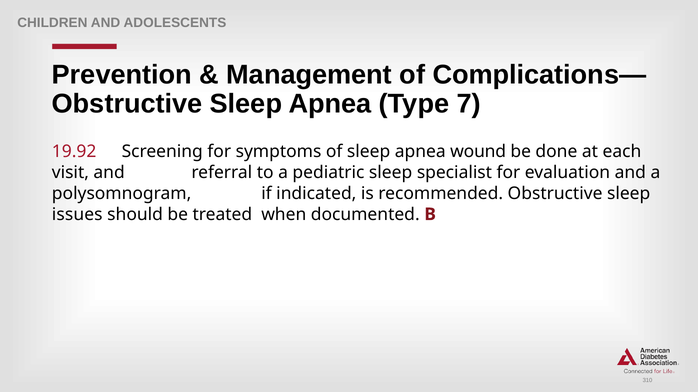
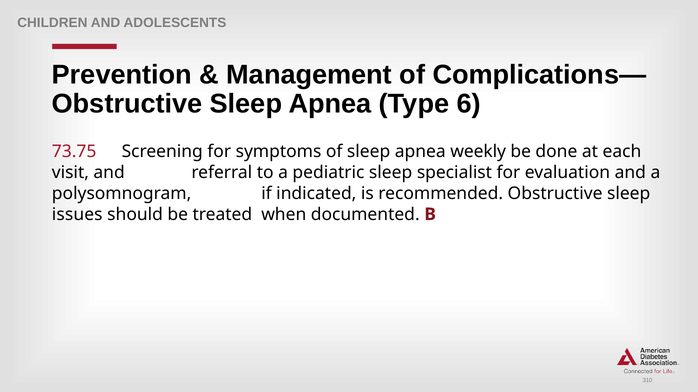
7: 7 -> 6
19.92: 19.92 -> 73.75
wound: wound -> weekly
